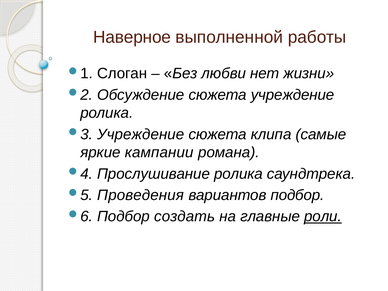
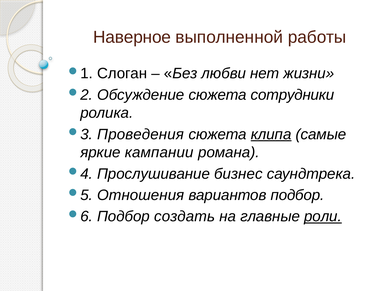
сюжета учреждение: учреждение -> сотрудники
Учреждение at (141, 134): Учреждение -> Проведения
клипа underline: none -> present
Прослушивание ролика: ролика -> бизнес
Проведения: Проведения -> Отношения
